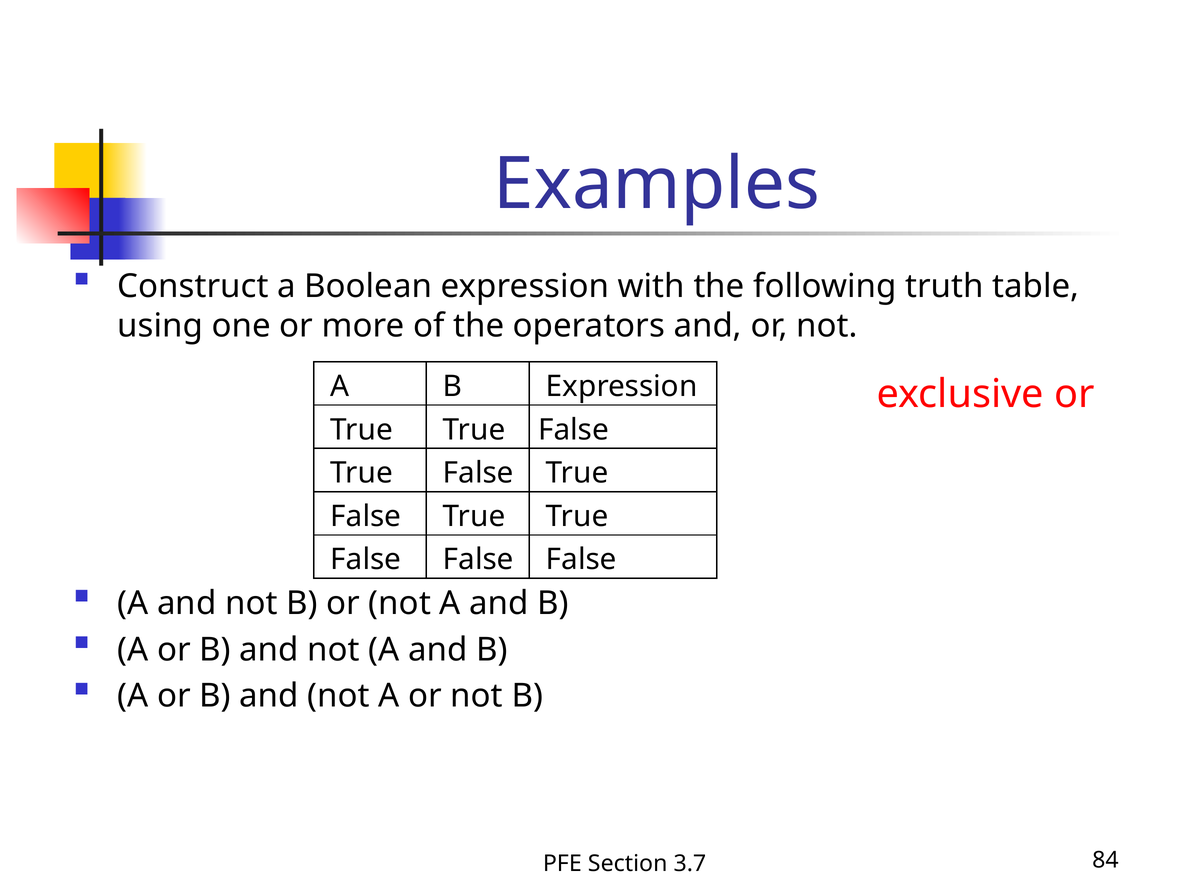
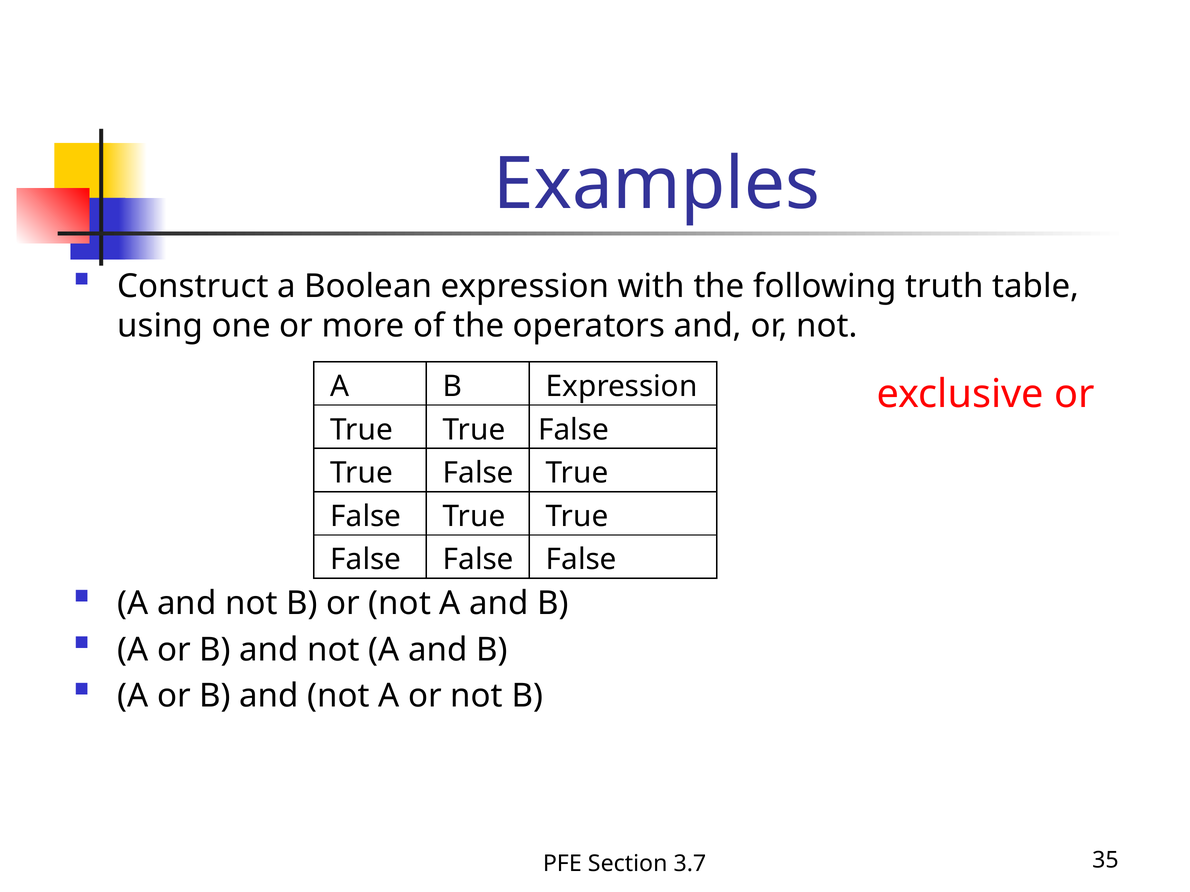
84: 84 -> 35
